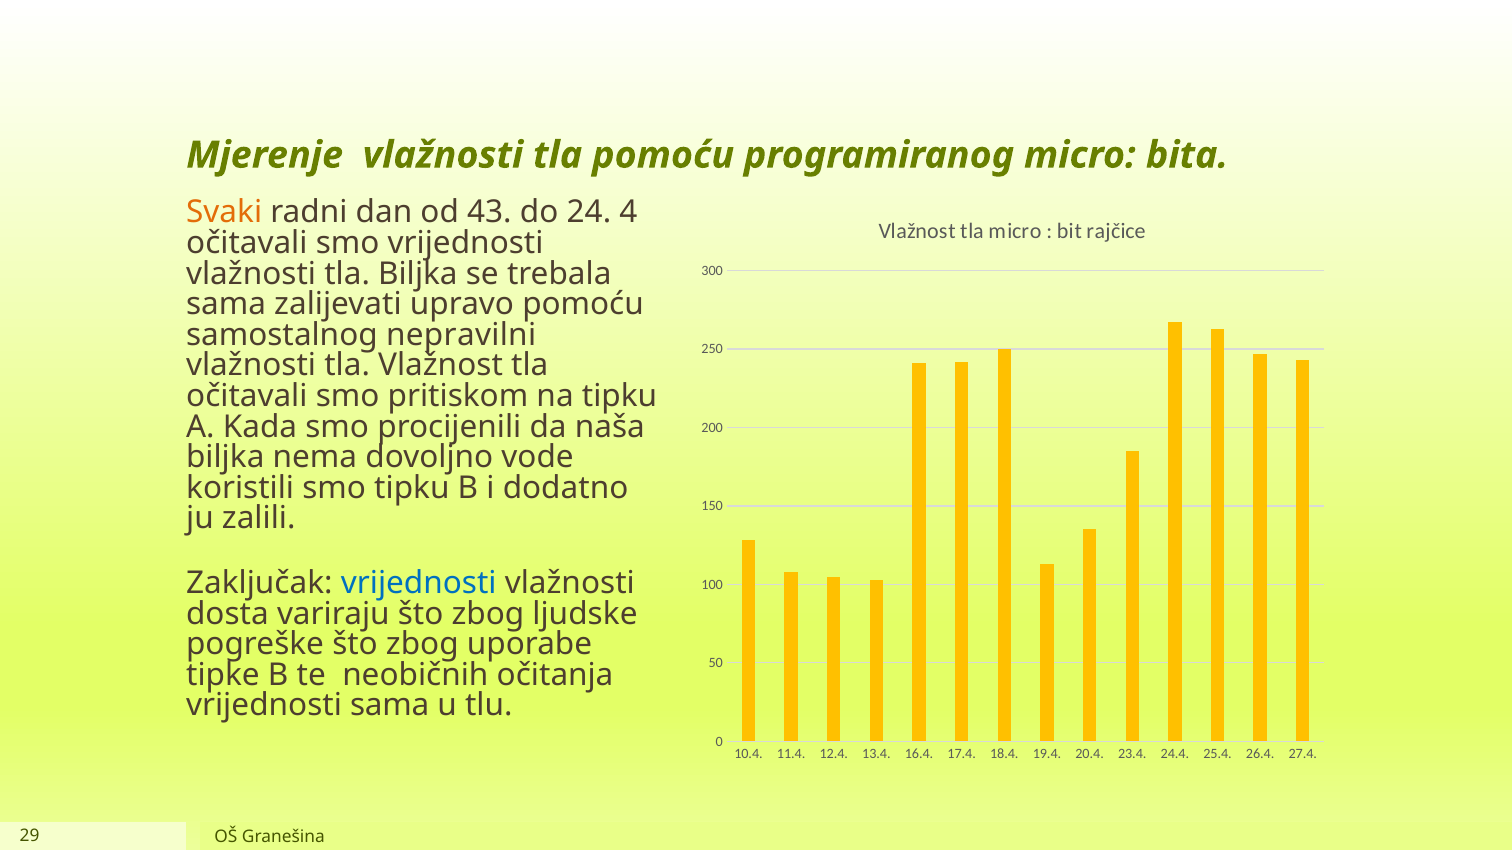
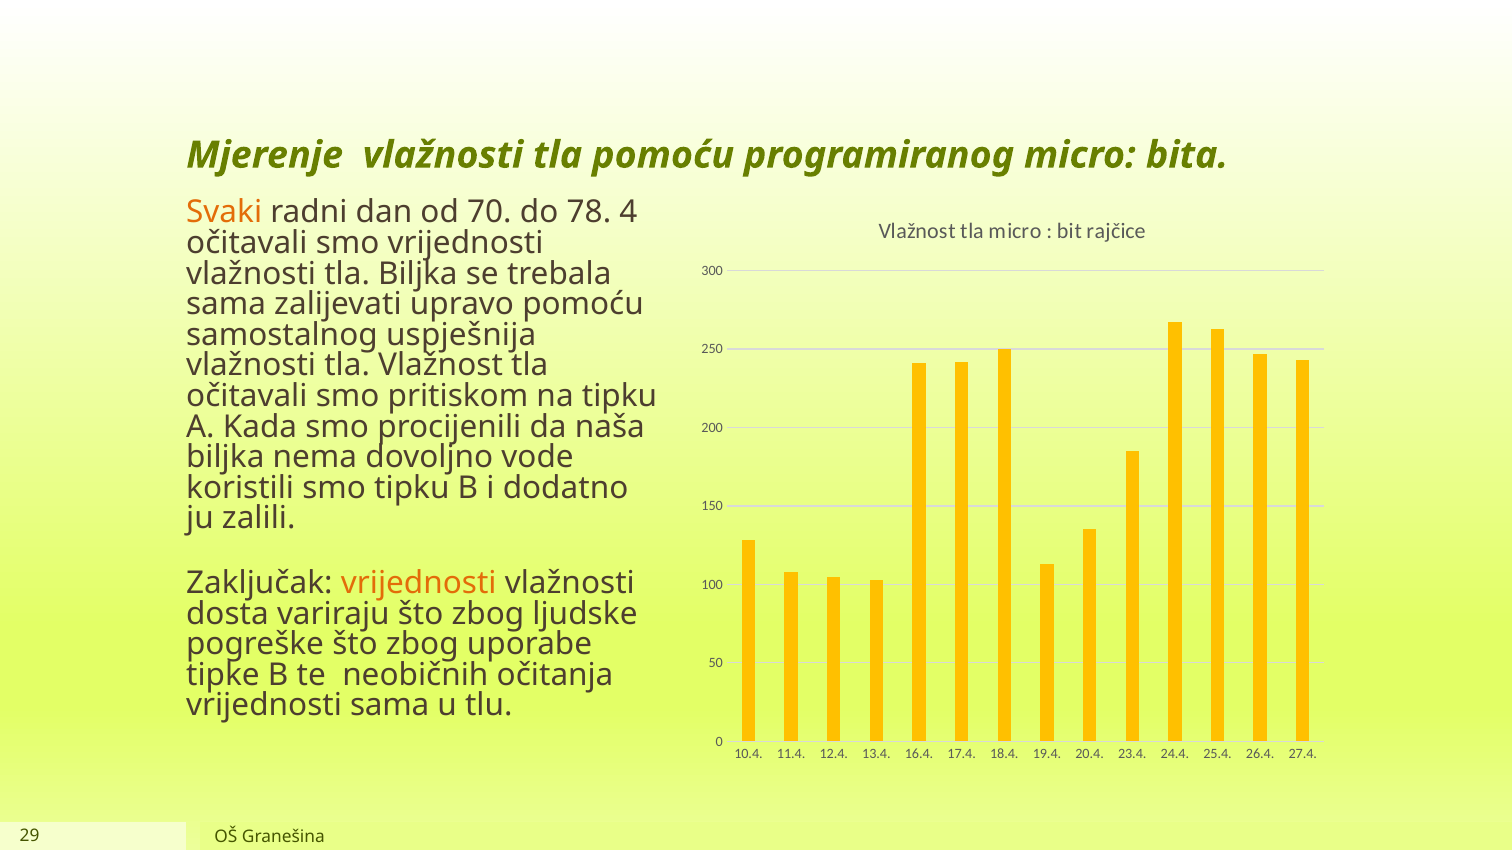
43: 43 -> 70
24: 24 -> 78
nepravilni: nepravilni -> uspješnija
vrijednosti at (419, 583) colour: blue -> orange
